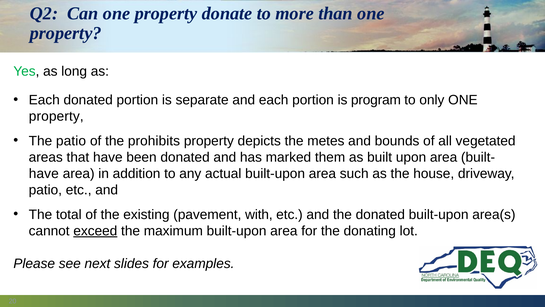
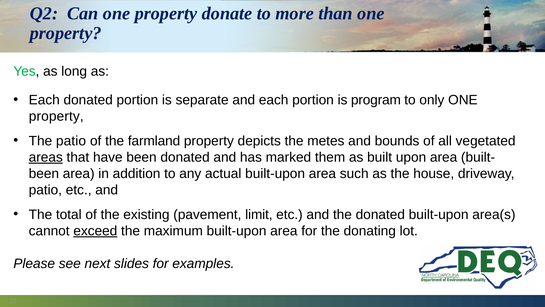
prohibits: prohibits -> farmland
areas underline: none -> present
have at (44, 173): have -> been
with: with -> limit
